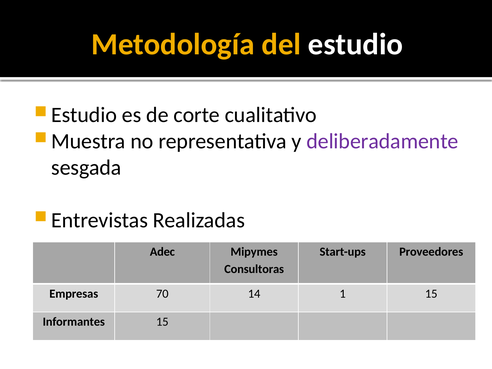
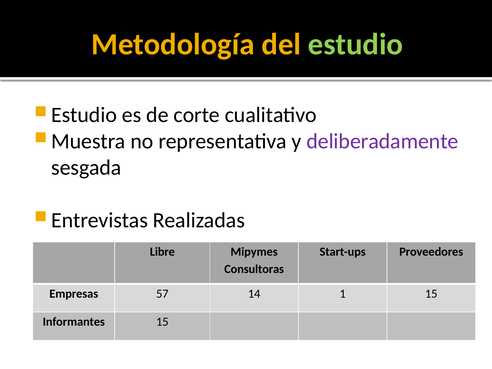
estudio colour: white -> light green
Adec: Adec -> Libre
70: 70 -> 57
